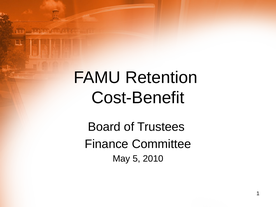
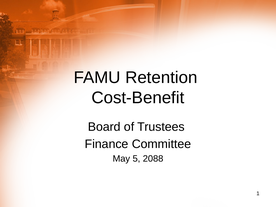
2010: 2010 -> 2088
